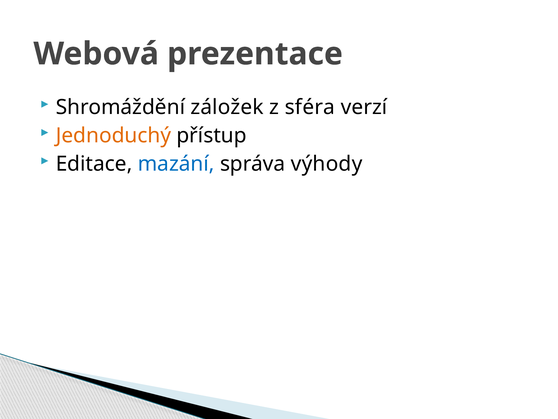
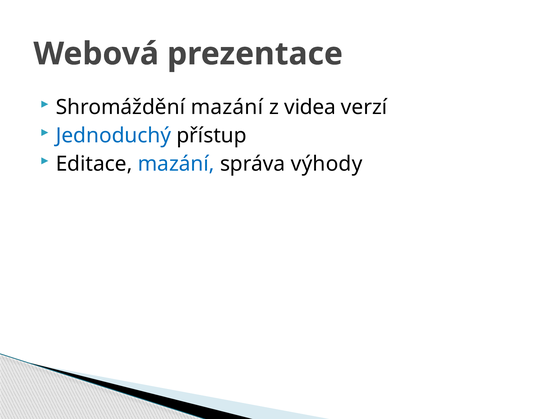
Shromáždění záložek: záložek -> mazání
sféra: sféra -> videa
Jednoduchý colour: orange -> blue
